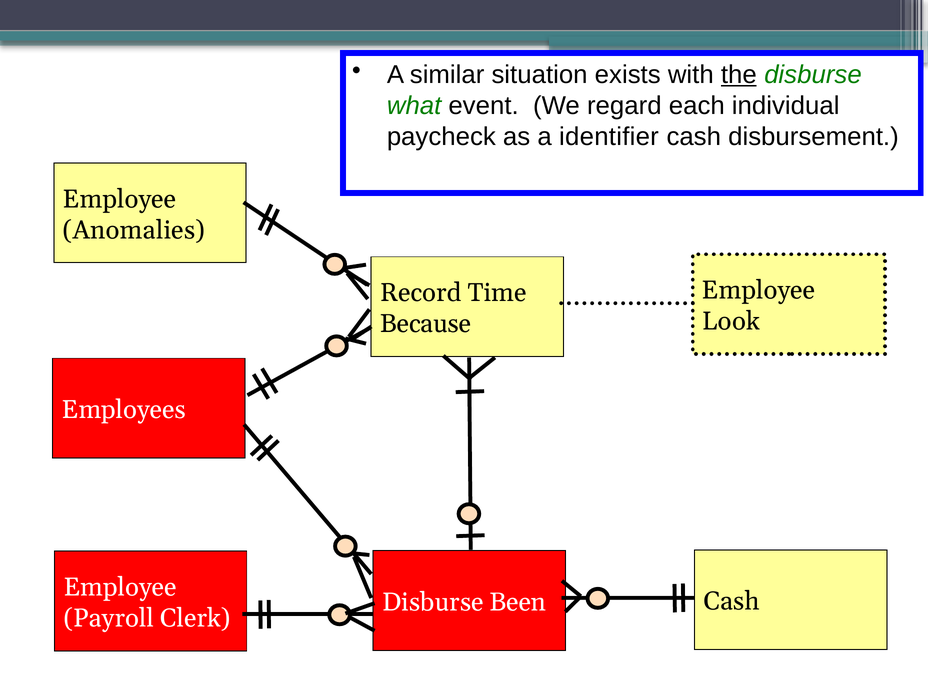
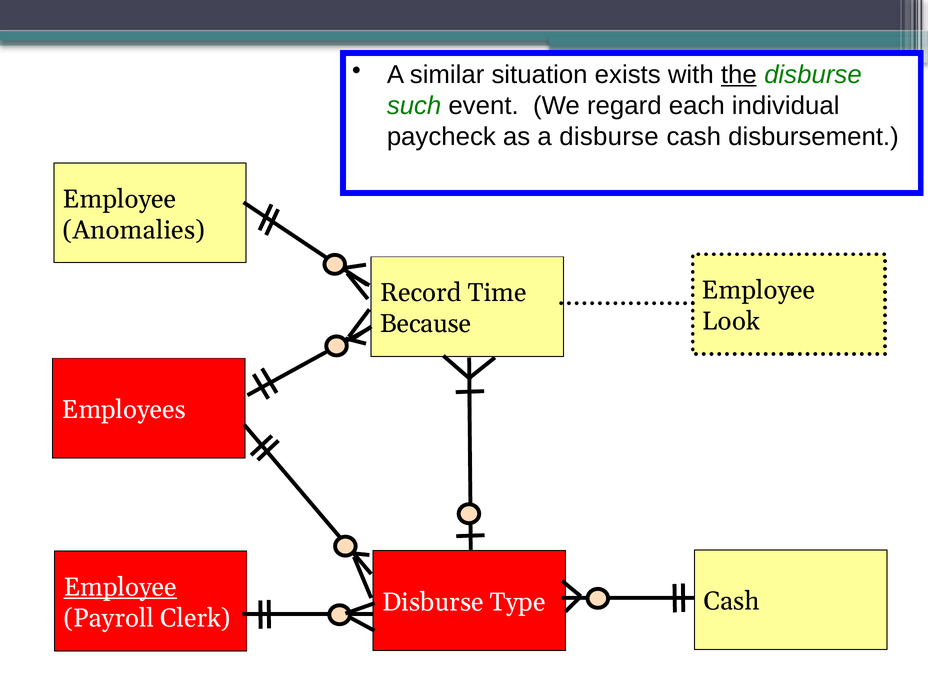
what: what -> such
a identifier: identifier -> disburse
Employee at (120, 587) underline: none -> present
Been: Been -> Type
